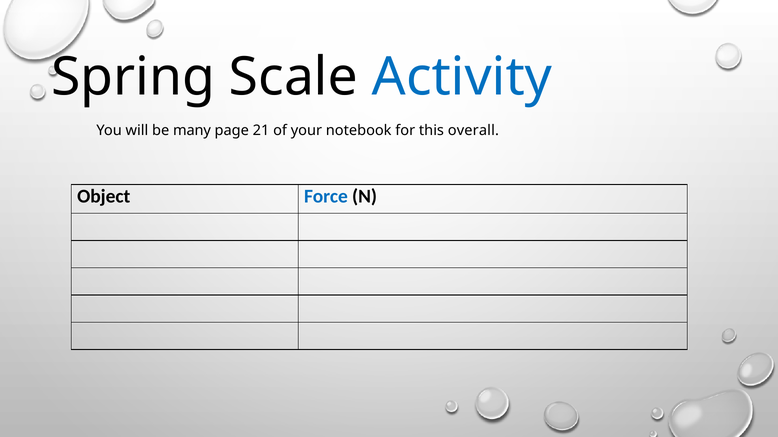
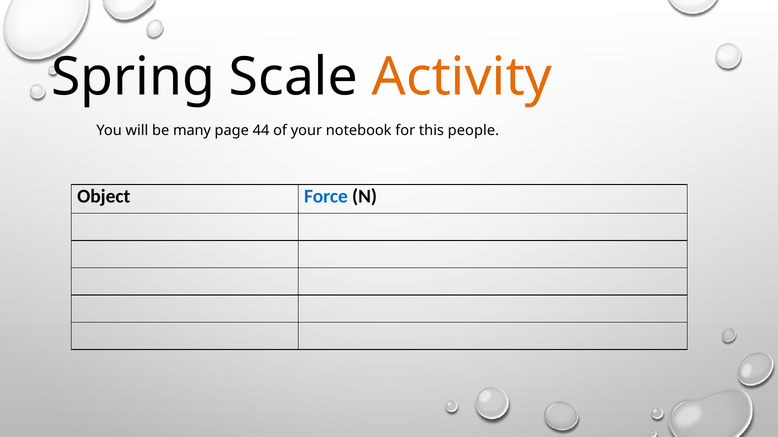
Activity colour: blue -> orange
21: 21 -> 44
overall: overall -> people
